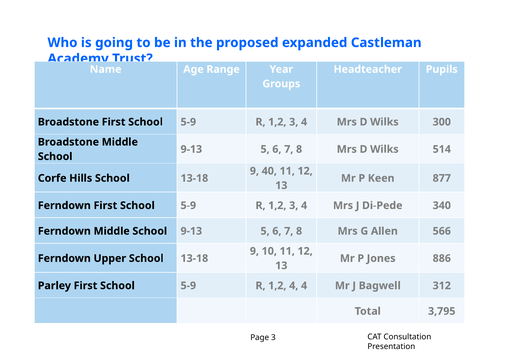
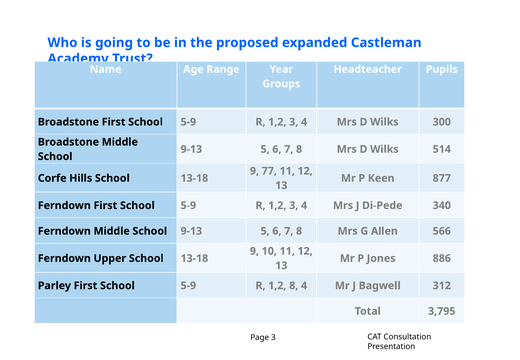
40: 40 -> 77
1,2 4: 4 -> 8
